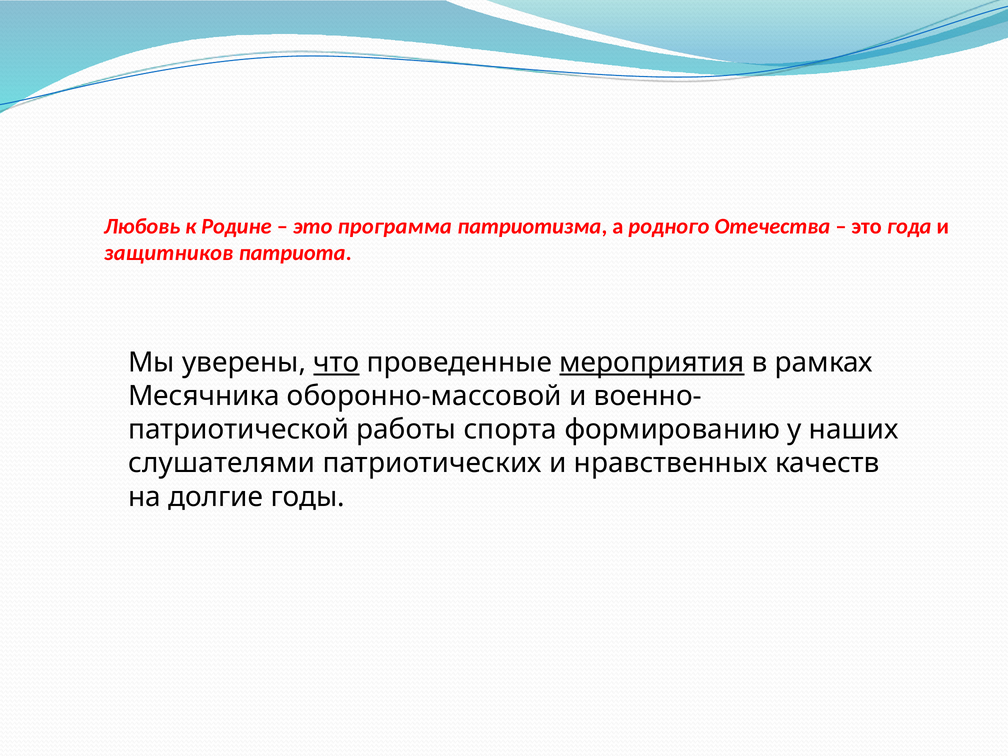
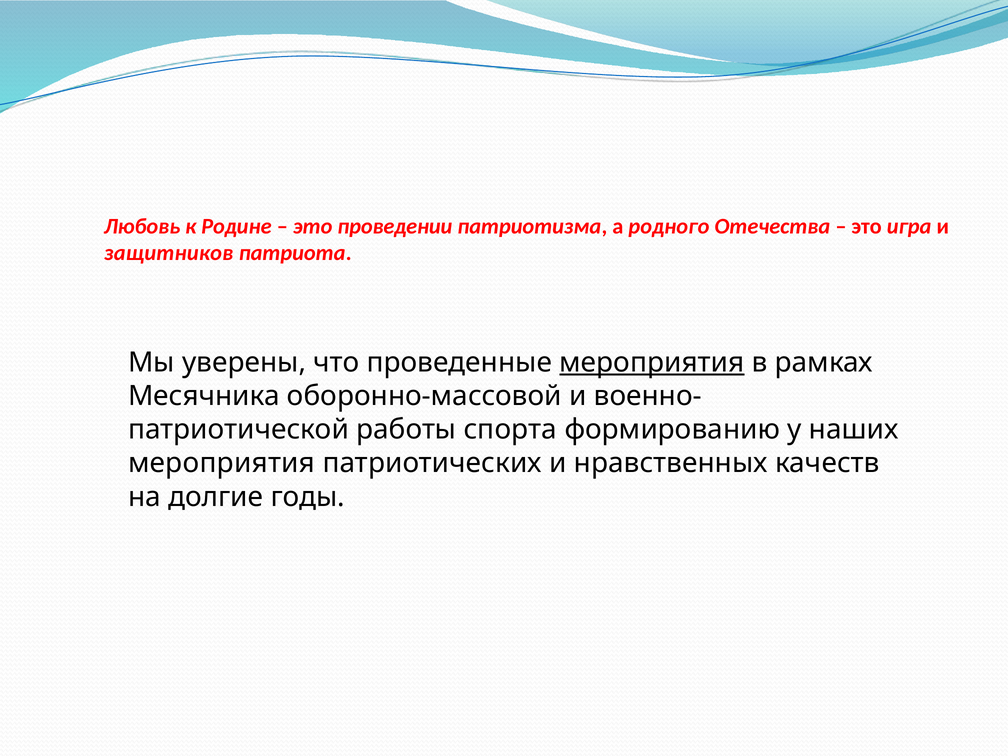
программа: программа -> проведении
года: года -> игра
что underline: present -> none
слушателями at (222, 463): слушателями -> мероприятия
